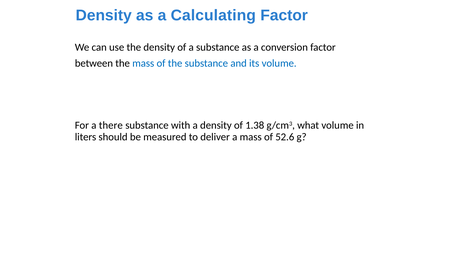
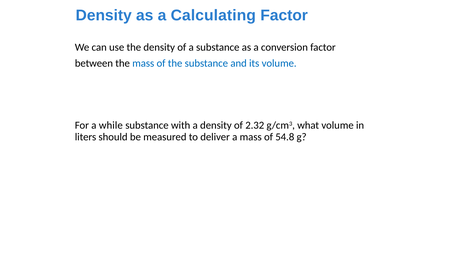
there: there -> while
1.38: 1.38 -> 2.32
52.6: 52.6 -> 54.8
